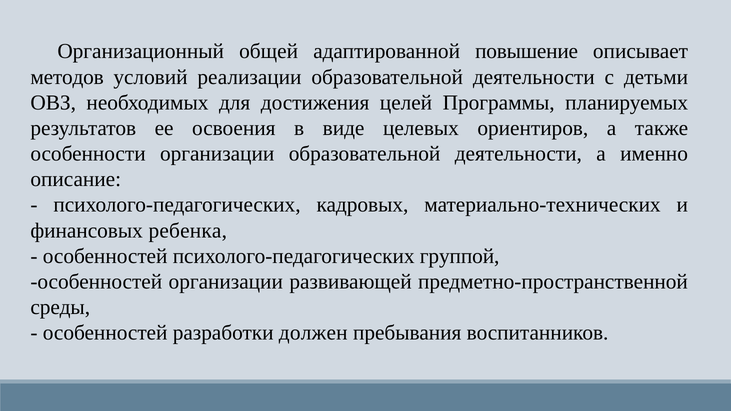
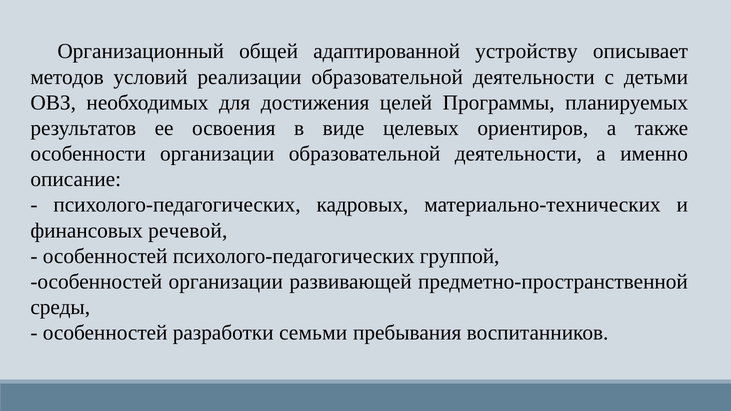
повышение: повышение -> устройству
ребенка: ребенка -> речевой
должен: должен -> семьми
